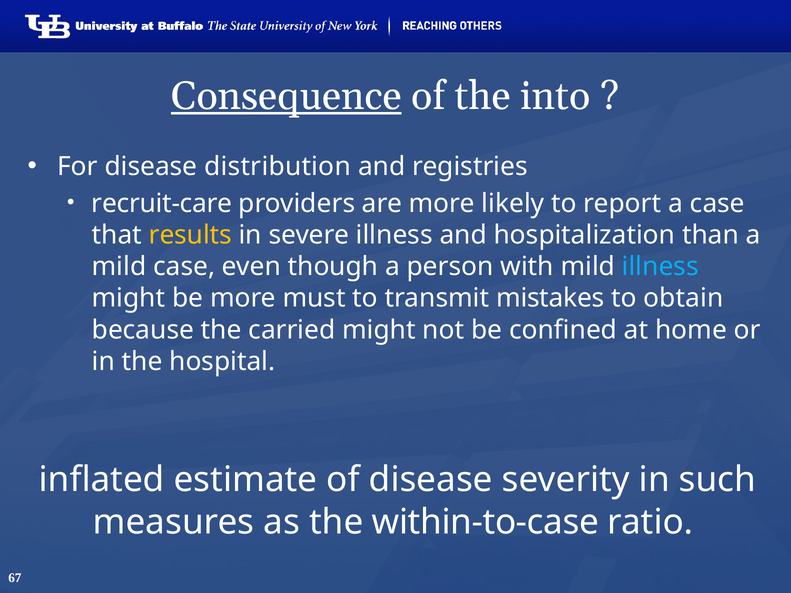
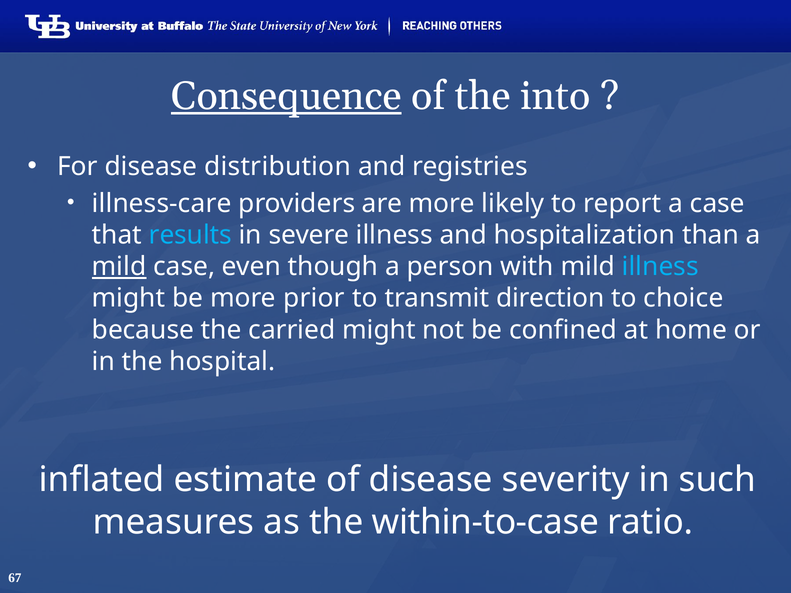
recruit-care: recruit-care -> illness-care
results colour: yellow -> light blue
mild at (119, 267) underline: none -> present
must: must -> prior
mistakes: mistakes -> direction
obtain: obtain -> choice
